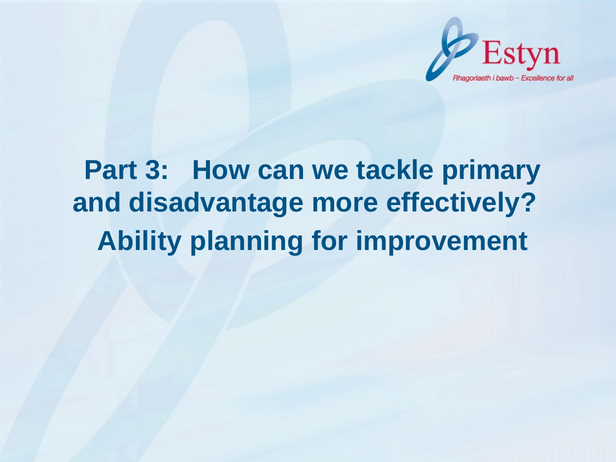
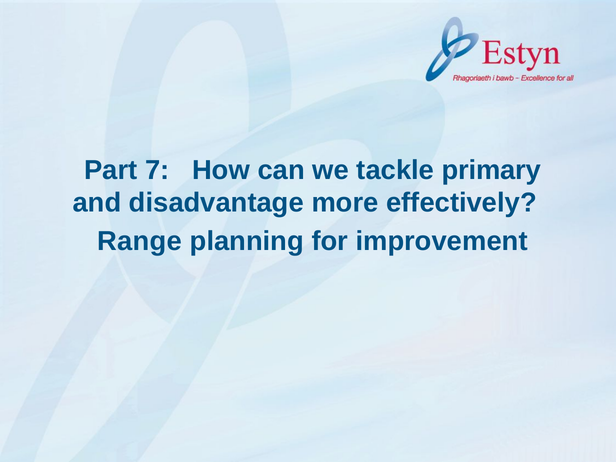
3: 3 -> 7
Ability: Ability -> Range
